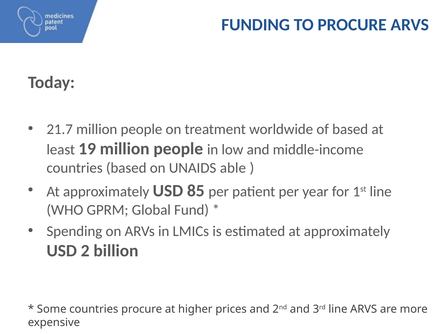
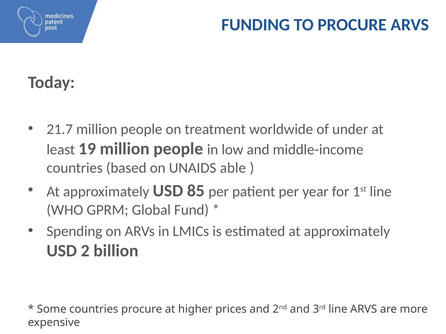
of based: based -> under
